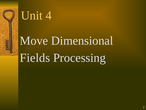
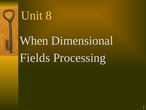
4: 4 -> 8
Move: Move -> When
